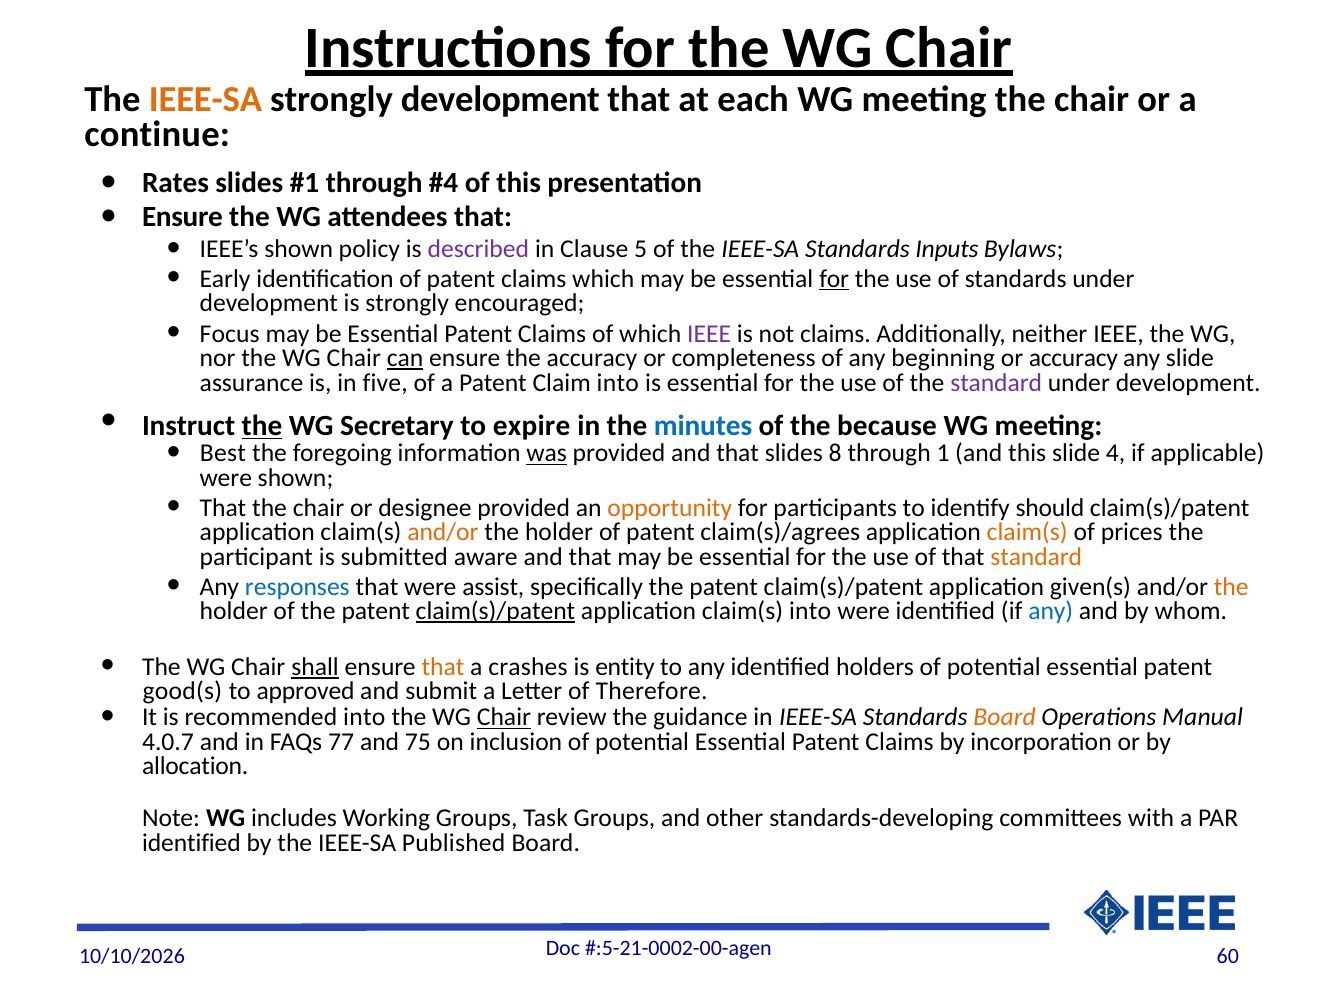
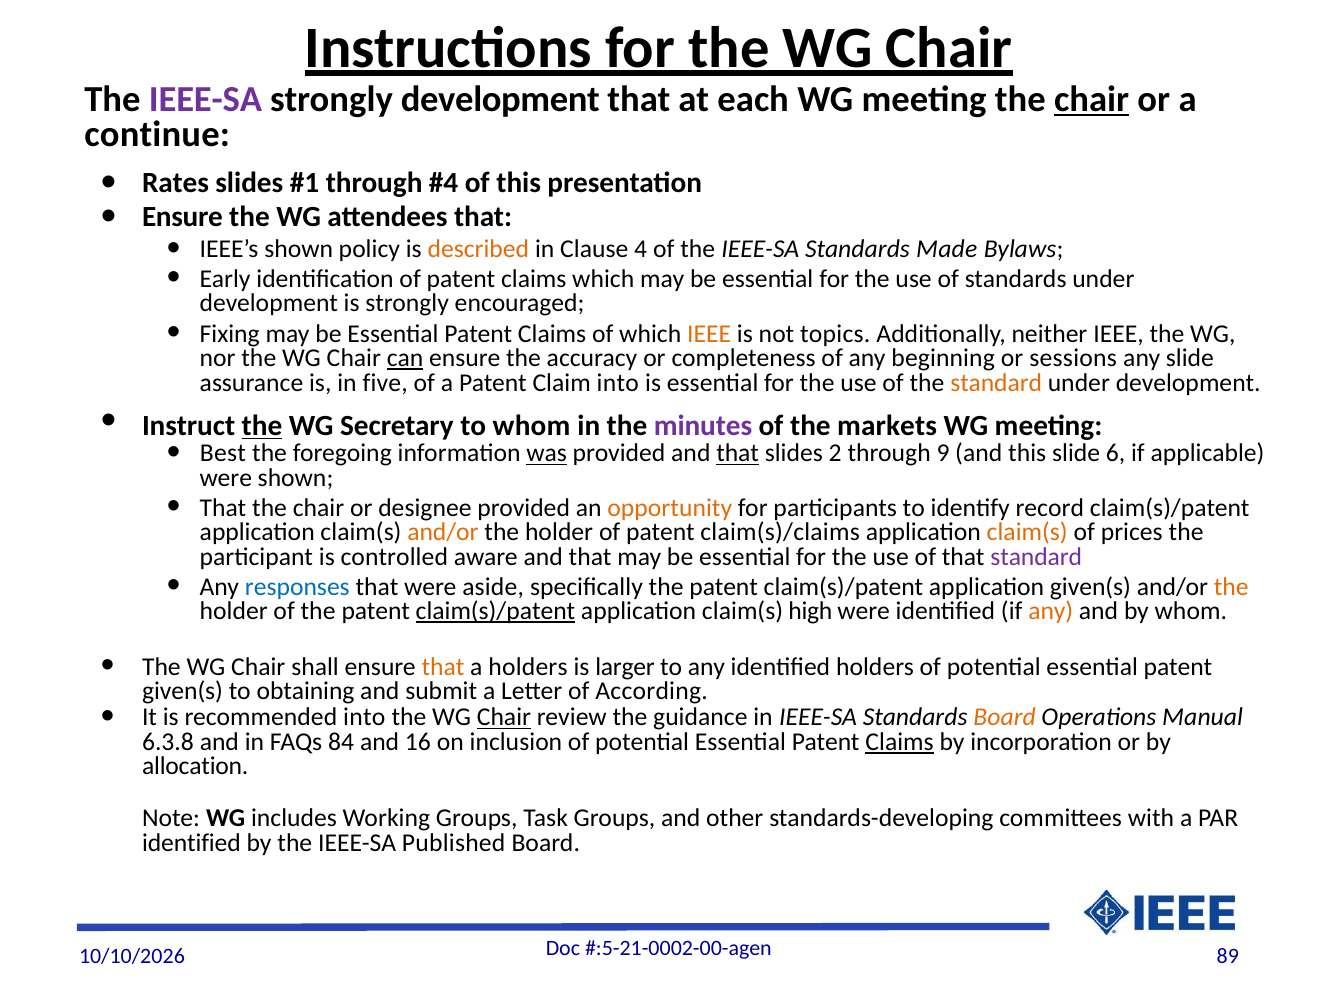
IEEE-SA at (206, 99) colour: orange -> purple
chair at (1092, 99) underline: none -> present
described colour: purple -> orange
5: 5 -> 4
Inputs: Inputs -> Made
for at (834, 279) underline: present -> none
Focus: Focus -> Fixing
IEEE at (709, 334) colour: purple -> orange
not claims: claims -> topics
or accuracy: accuracy -> sessions
standard at (996, 383) colour: purple -> orange
to expire: expire -> whom
minutes colour: blue -> purple
because: because -> markets
that at (738, 454) underline: none -> present
8: 8 -> 2
1: 1 -> 9
4: 4 -> 6
should: should -> record
claim(s)/agrees: claim(s)/agrees -> claim(s)/claims
submitted: submitted -> controlled
standard at (1036, 557) colour: orange -> purple
assist: assist -> aside
claim(s into: into -> high
any at (1051, 612) colour: blue -> orange
shall underline: present -> none
a crashes: crashes -> holders
entity: entity -> larger
good(s at (182, 692): good(s -> given(s
approved: approved -> obtaining
Therefore: Therefore -> According
4.0.7: 4.0.7 -> 6.3.8
77: 77 -> 84
75: 75 -> 16
Claims at (900, 742) underline: none -> present
60: 60 -> 89
